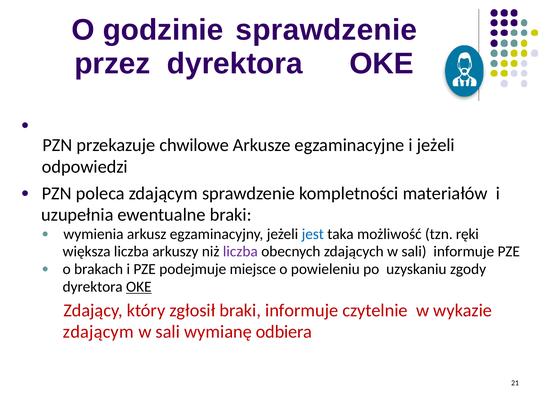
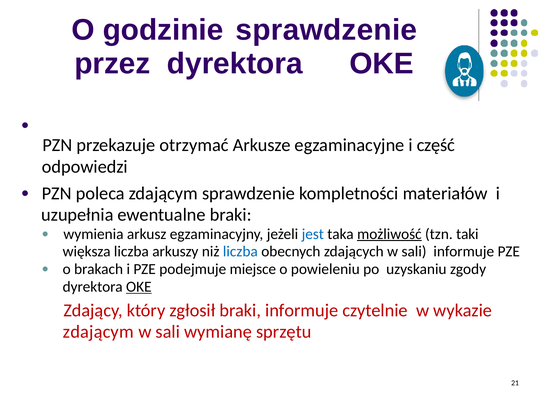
chwilowe: chwilowe -> otrzymać
i jeżeli: jeżeli -> część
możliwość underline: none -> present
ręki: ręki -> taki
liczba at (240, 251) colour: purple -> blue
odbiera: odbiera -> sprzętu
